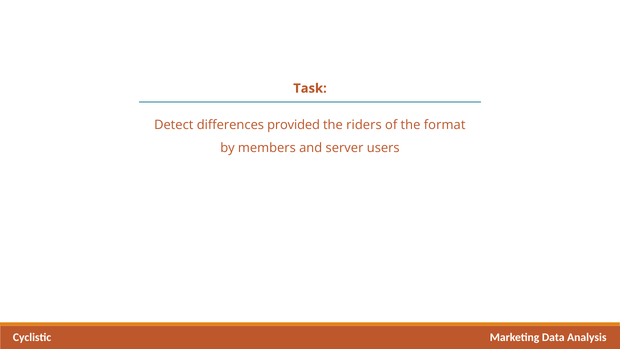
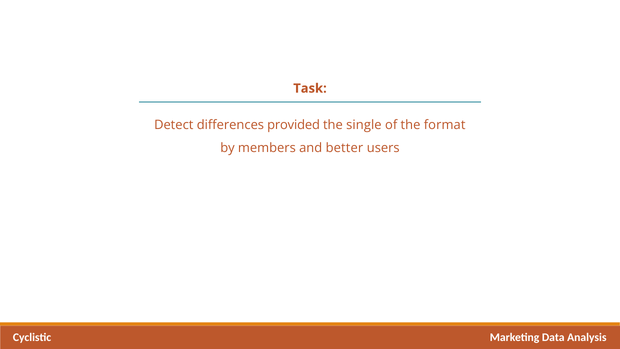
riders: riders -> single
server: server -> better
